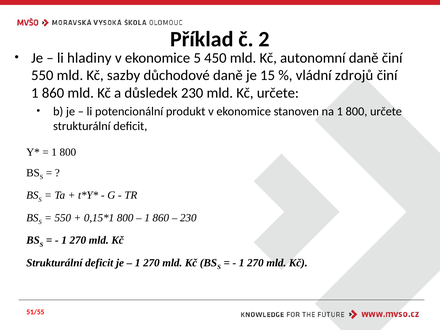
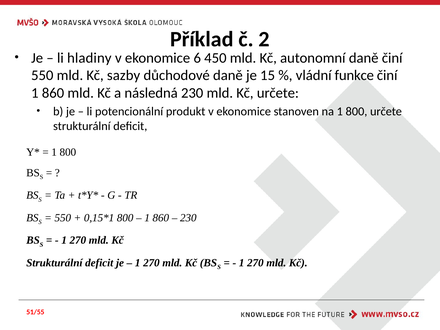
5: 5 -> 6
zdrojů: zdrojů -> funkce
důsledek: důsledek -> následná
